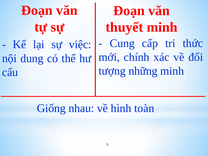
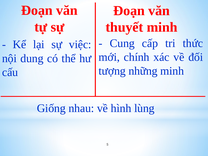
toàn: toàn -> lùng
